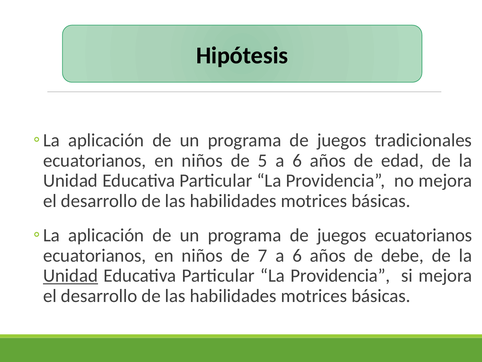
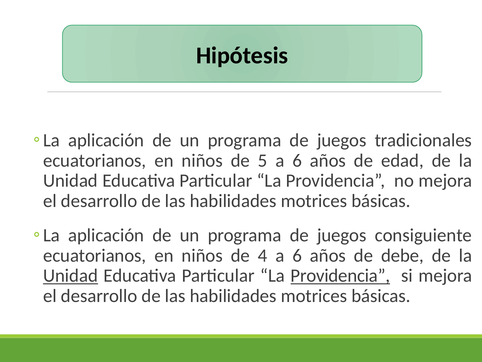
juegos ecuatorianos: ecuatorianos -> consiguiente
7: 7 -> 4
Providencia at (340, 275) underline: none -> present
